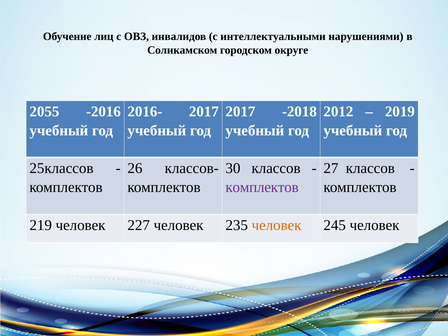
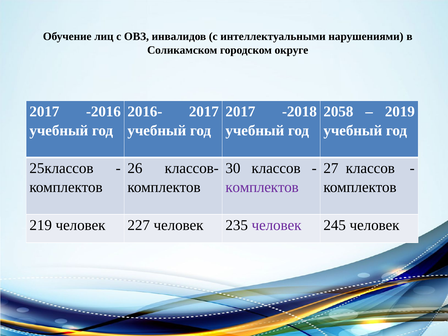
2055 at (44, 112): 2055 -> 2017
2012: 2012 -> 2058
человек at (277, 225) colour: orange -> purple
